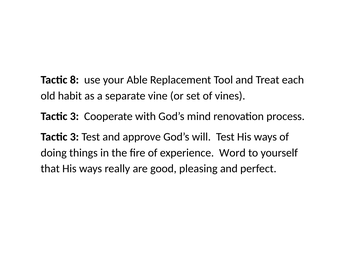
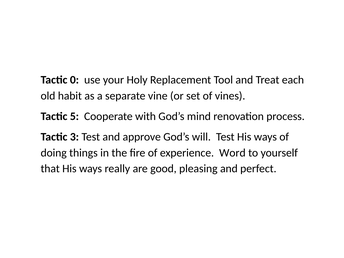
8: 8 -> 0
Able: Able -> Holy
3 at (74, 116): 3 -> 5
